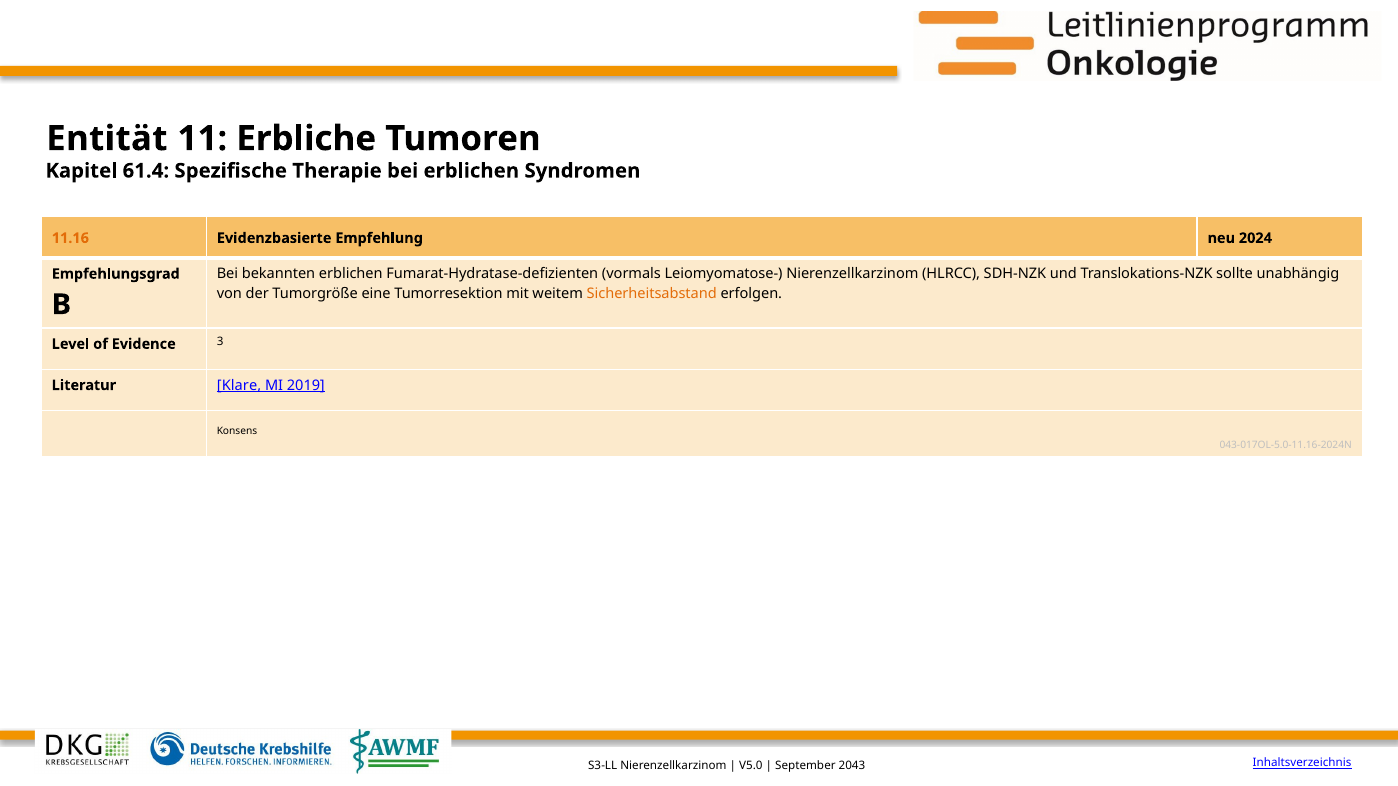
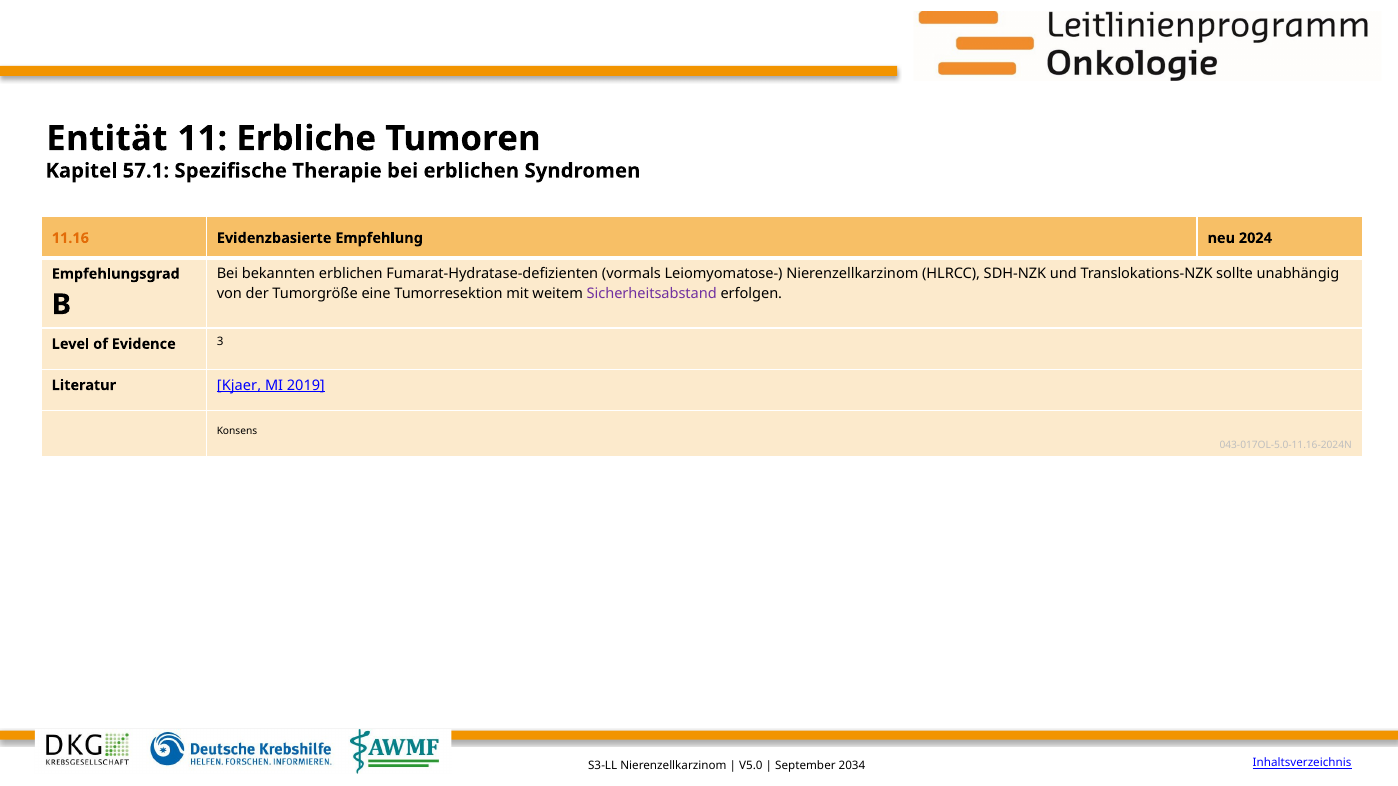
61.4: 61.4 -> 57.1
Sicherheitsabstand colour: orange -> purple
Klare: Klare -> Kjaer
2043: 2043 -> 2034
